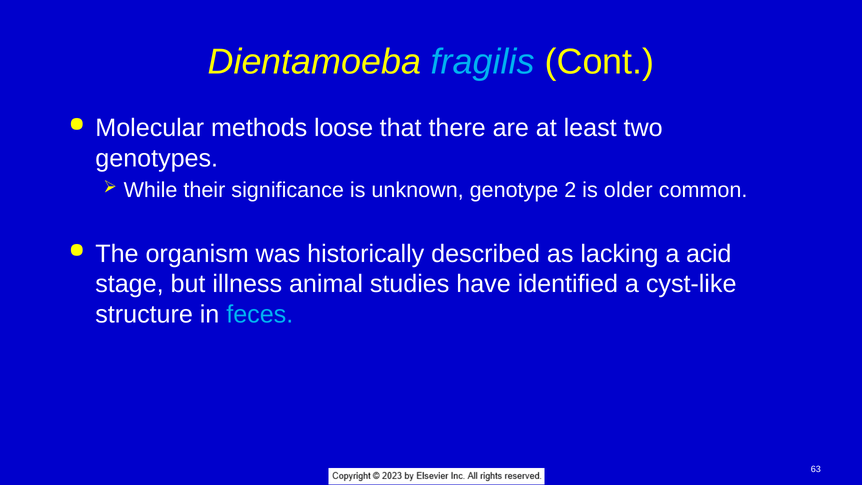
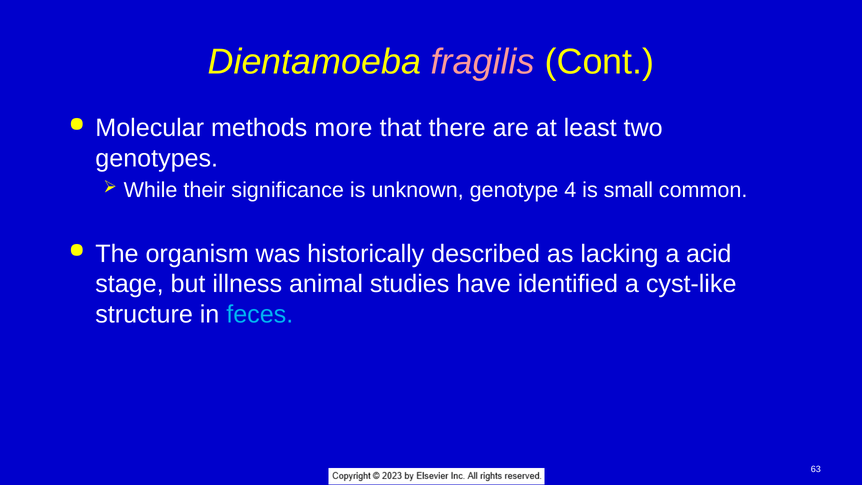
fragilis colour: light blue -> pink
loose: loose -> more
2: 2 -> 4
older: older -> small
